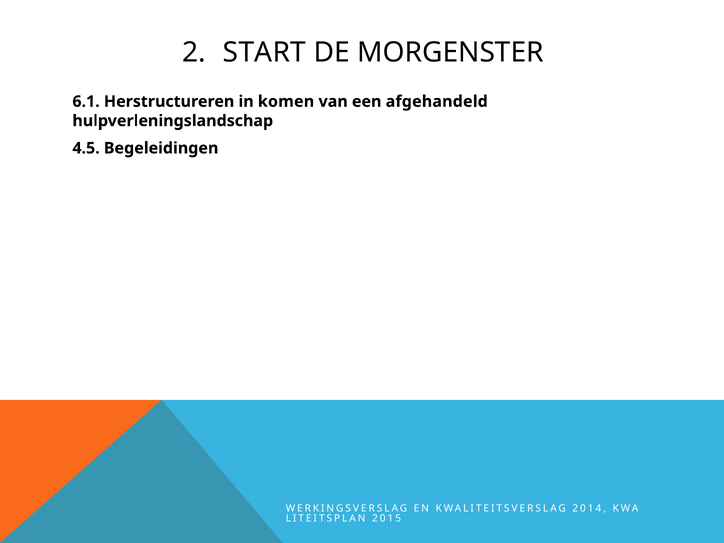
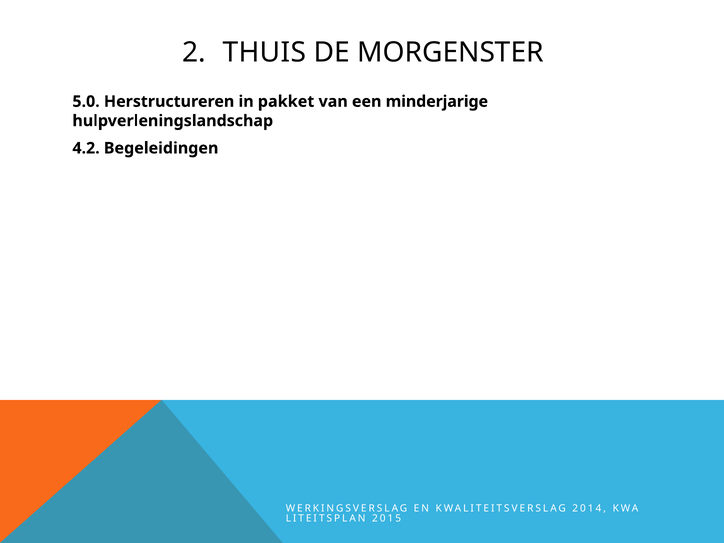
START: START -> THUIS
6.1: 6.1 -> 5.0
komen: komen -> pakket
afgehandeld: afgehandeld -> minderjarige
4.5: 4.5 -> 4.2
